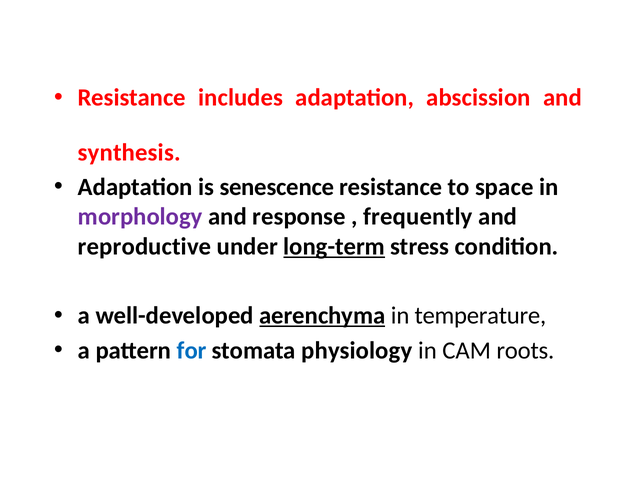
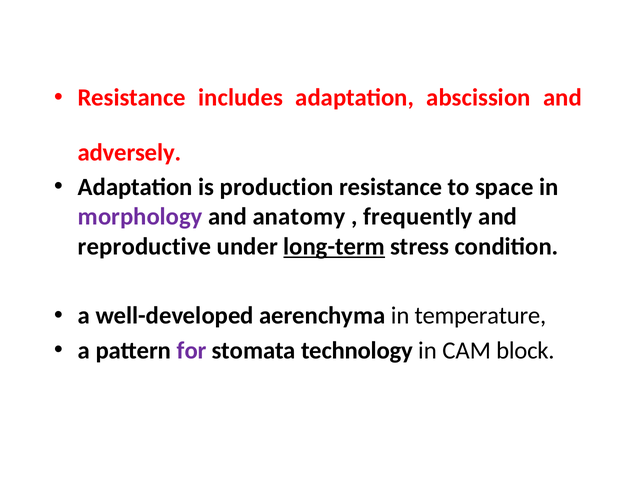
synthesis: synthesis -> adversely
senescence: senescence -> production
response: response -> anatomy
aerenchyma underline: present -> none
for colour: blue -> purple
physiology: physiology -> technology
roots: roots -> block
